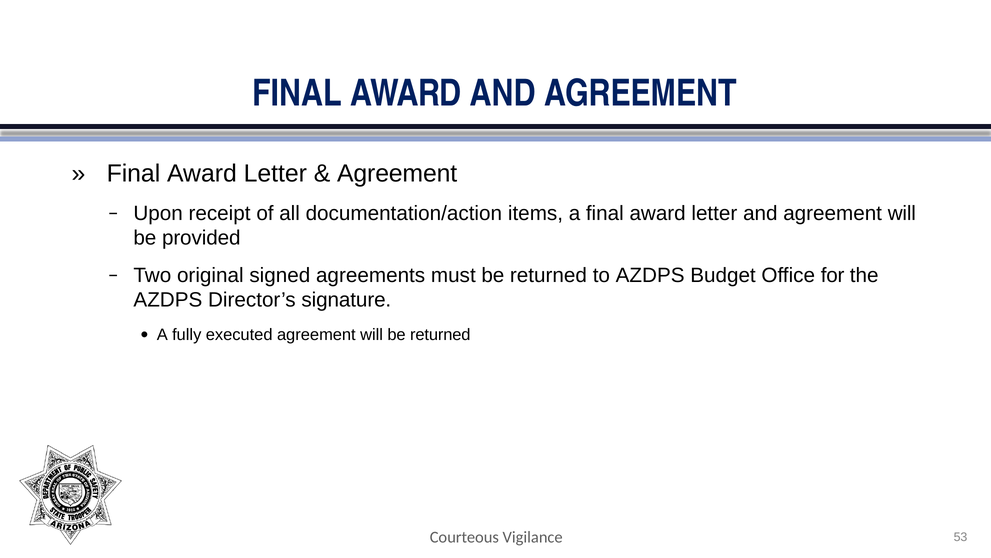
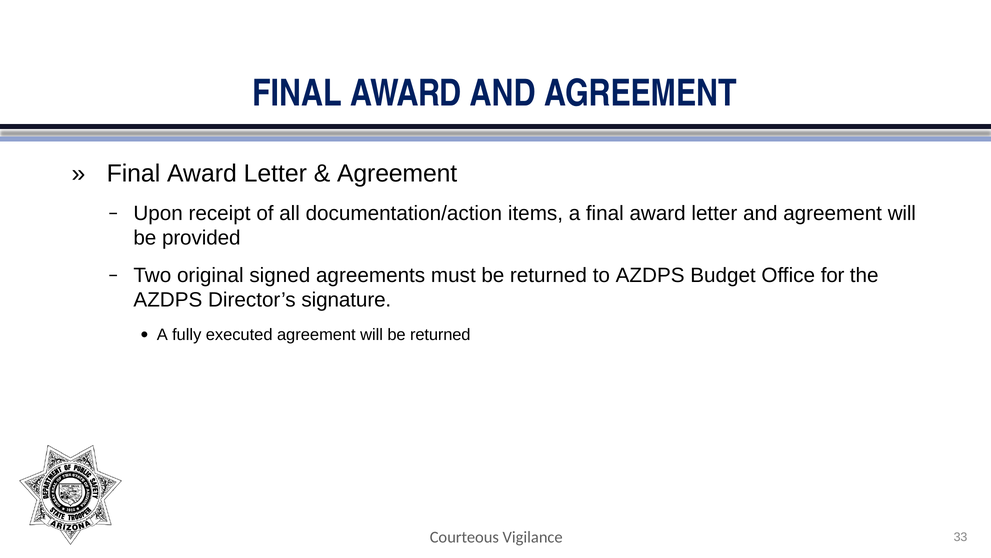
53: 53 -> 33
